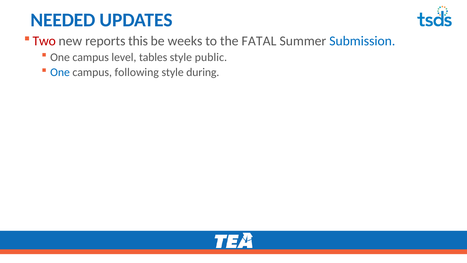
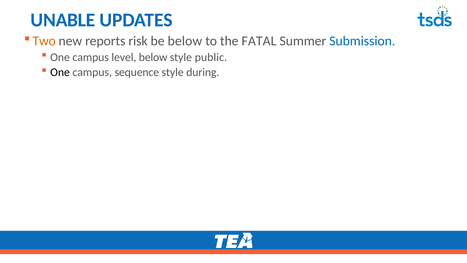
NEEDED: NEEDED -> UNABLE
Two colour: red -> orange
this: this -> risk
be weeks: weeks -> below
level tables: tables -> below
One at (60, 72) colour: blue -> black
following: following -> sequence
